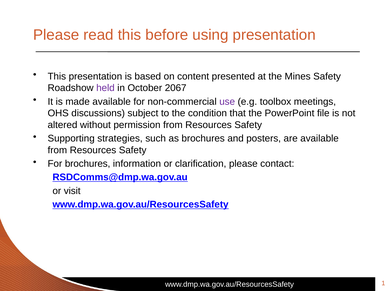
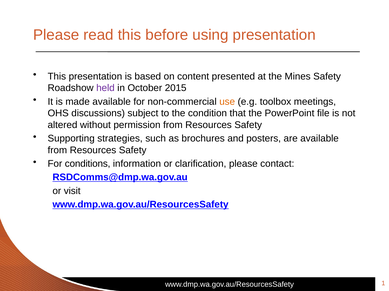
2067: 2067 -> 2015
use colour: purple -> orange
For brochures: brochures -> conditions
